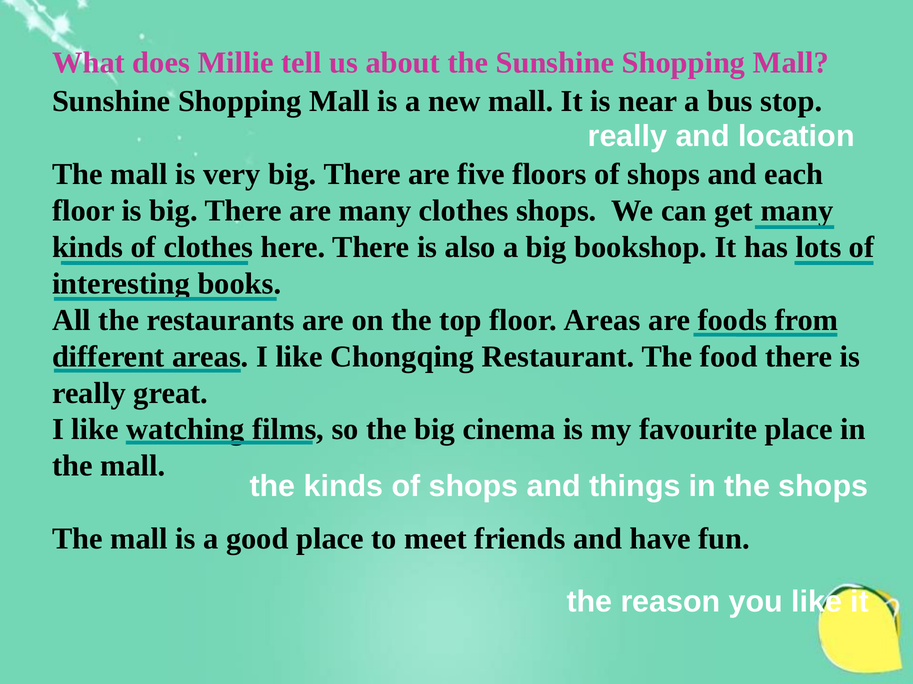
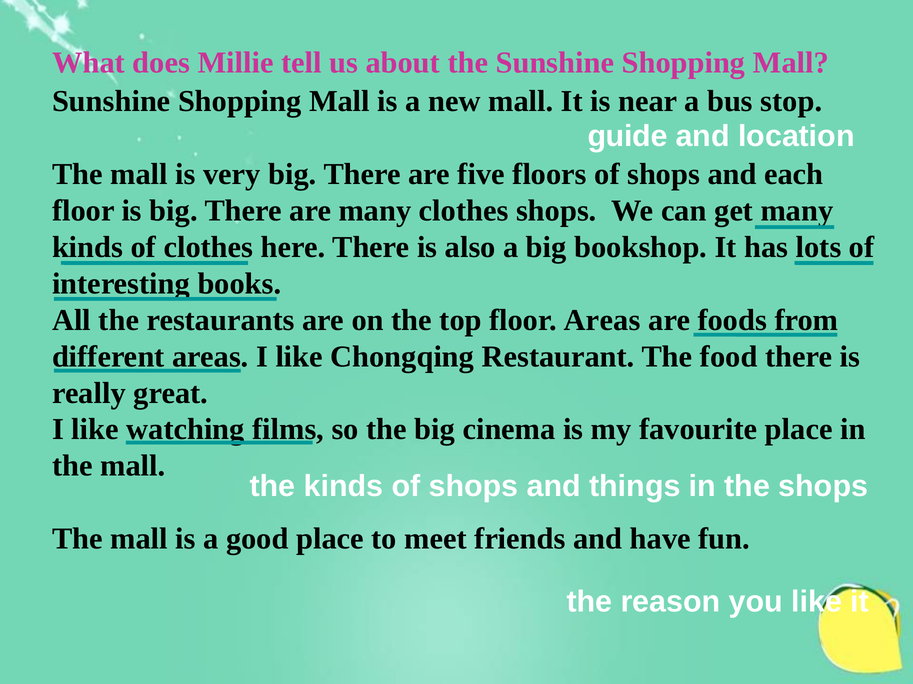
really at (627, 136): really -> guide
